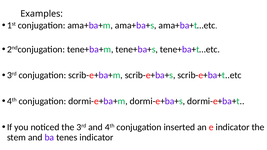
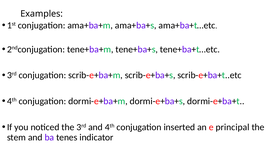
e indicator: indicator -> principal
